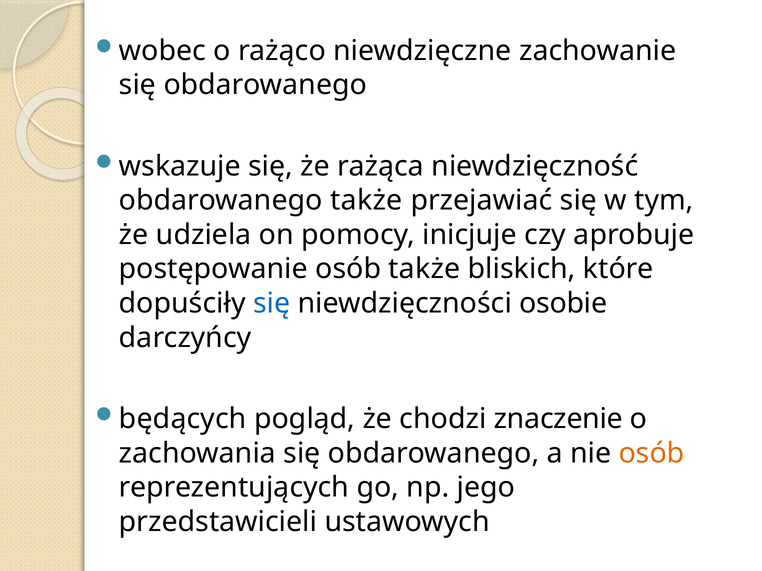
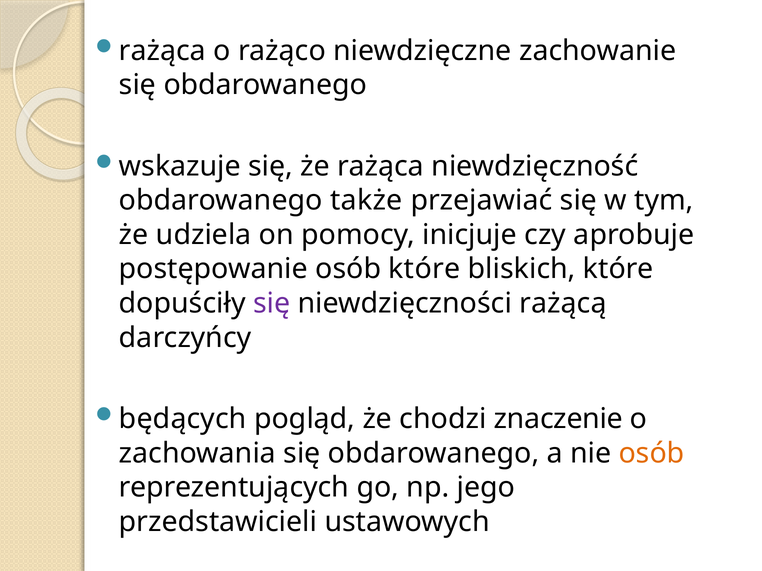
wobec at (162, 51): wobec -> rażąca
osób także: także -> które
się at (272, 304) colour: blue -> purple
osobie: osobie -> rażącą
